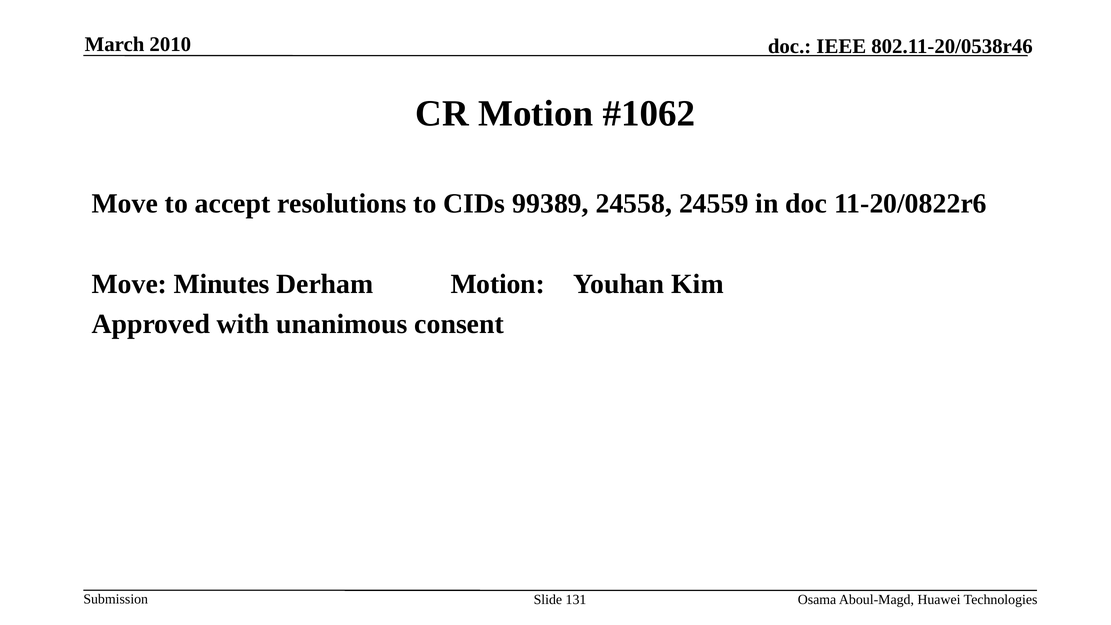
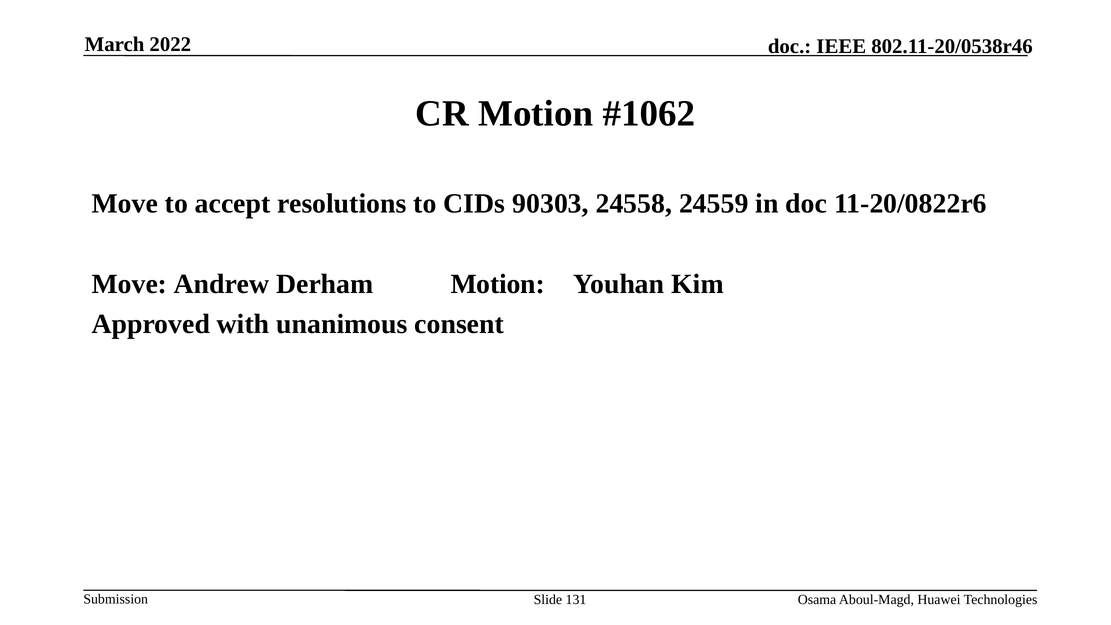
2010: 2010 -> 2022
99389: 99389 -> 90303
Minutes: Minutes -> Andrew
